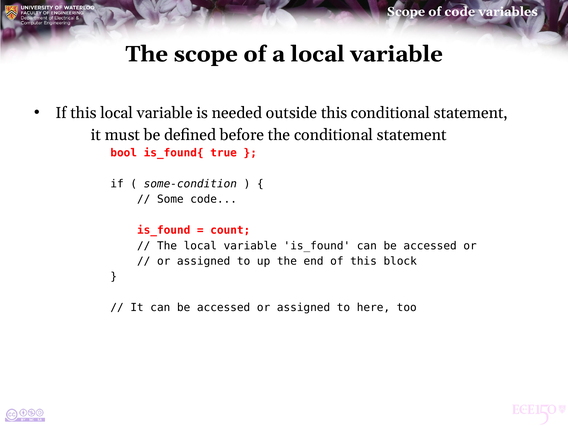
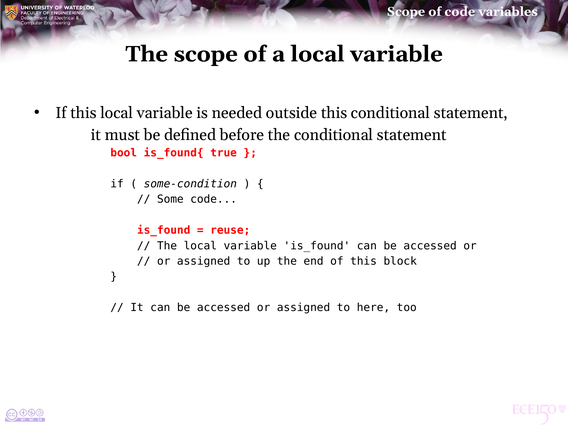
count: count -> reuse
